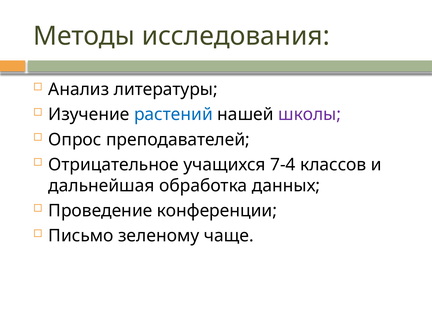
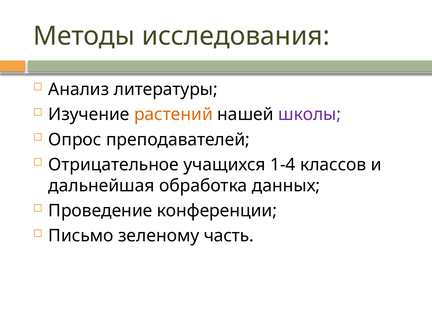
растений colour: blue -> orange
7-4: 7-4 -> 1-4
чаще: чаще -> часть
